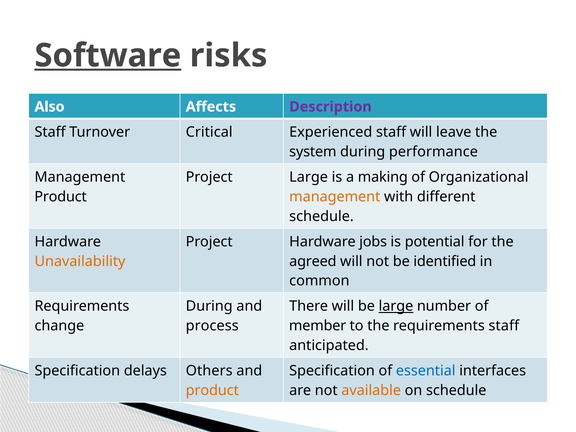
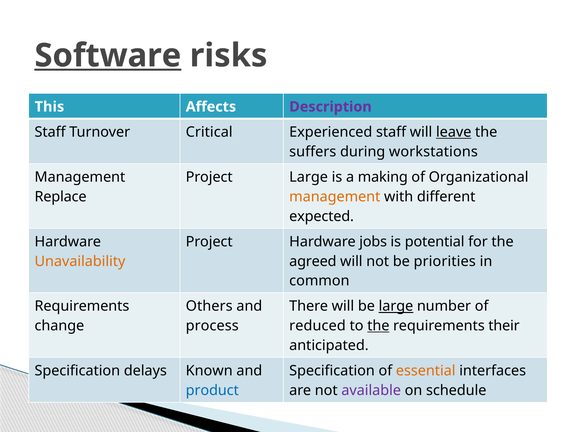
Also: Also -> This
leave underline: none -> present
system: system -> suffers
performance: performance -> workstations
Product at (61, 197): Product -> Replace
schedule at (322, 216): schedule -> expected
identified: identified -> priorities
During at (209, 306): During -> Others
member: member -> reduced
the at (378, 326) underline: none -> present
requirements staff: staff -> their
Others: Others -> Known
essential colour: blue -> orange
product at (212, 390) colour: orange -> blue
available colour: orange -> purple
